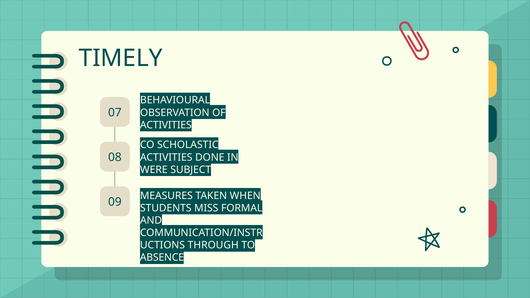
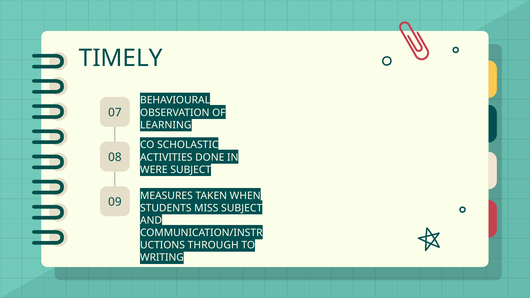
ACTIVITIES at (166, 125): ACTIVITIES -> LEARNING
MISS FORMAL: FORMAL -> SUBJECT
ABSENCE: ABSENCE -> WRITING
